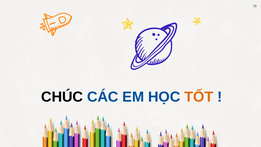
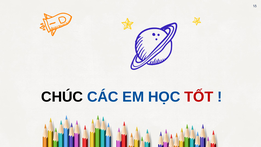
TỐT colour: orange -> red
